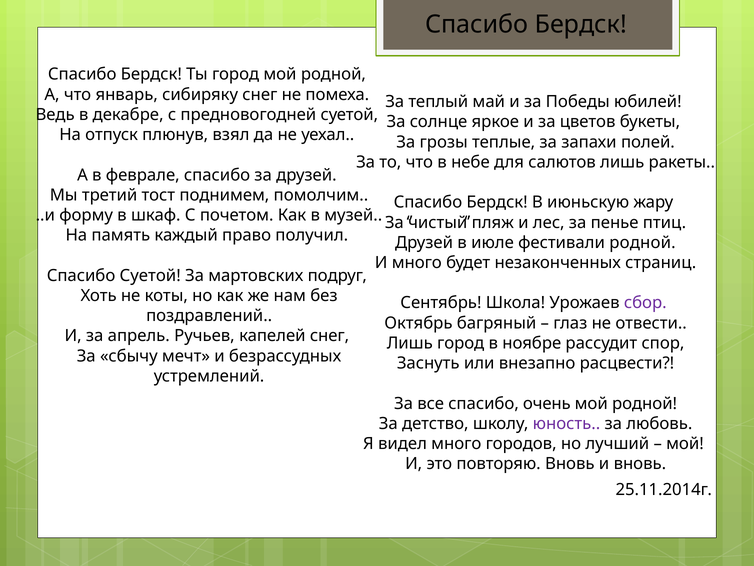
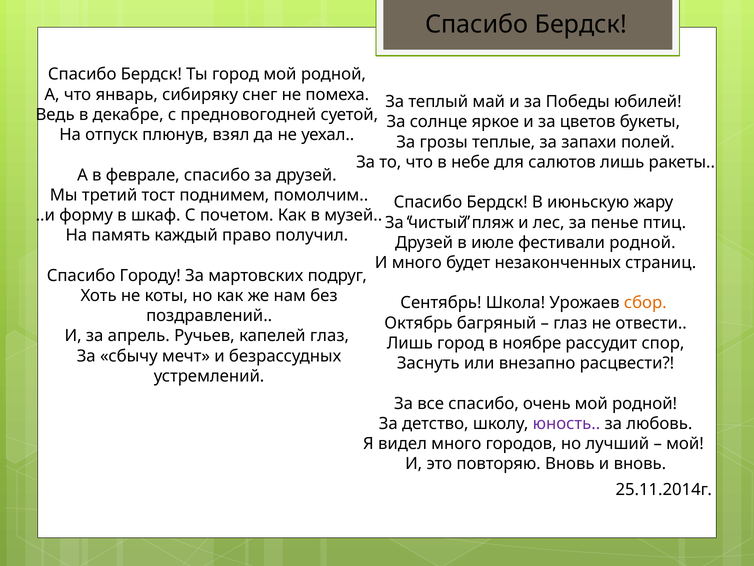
Спасибо Суетой: Суетой -> Городу
сбор colour: purple -> orange
капелей снег: снег -> глаз
